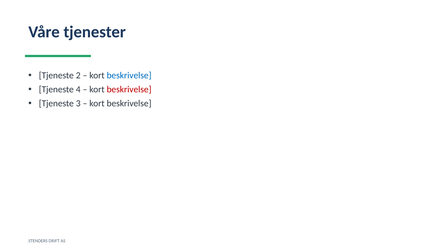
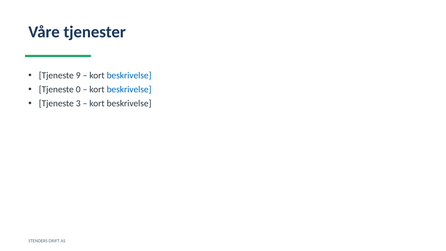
2: 2 -> 9
4: 4 -> 0
beskrivelse at (129, 89) colour: red -> blue
